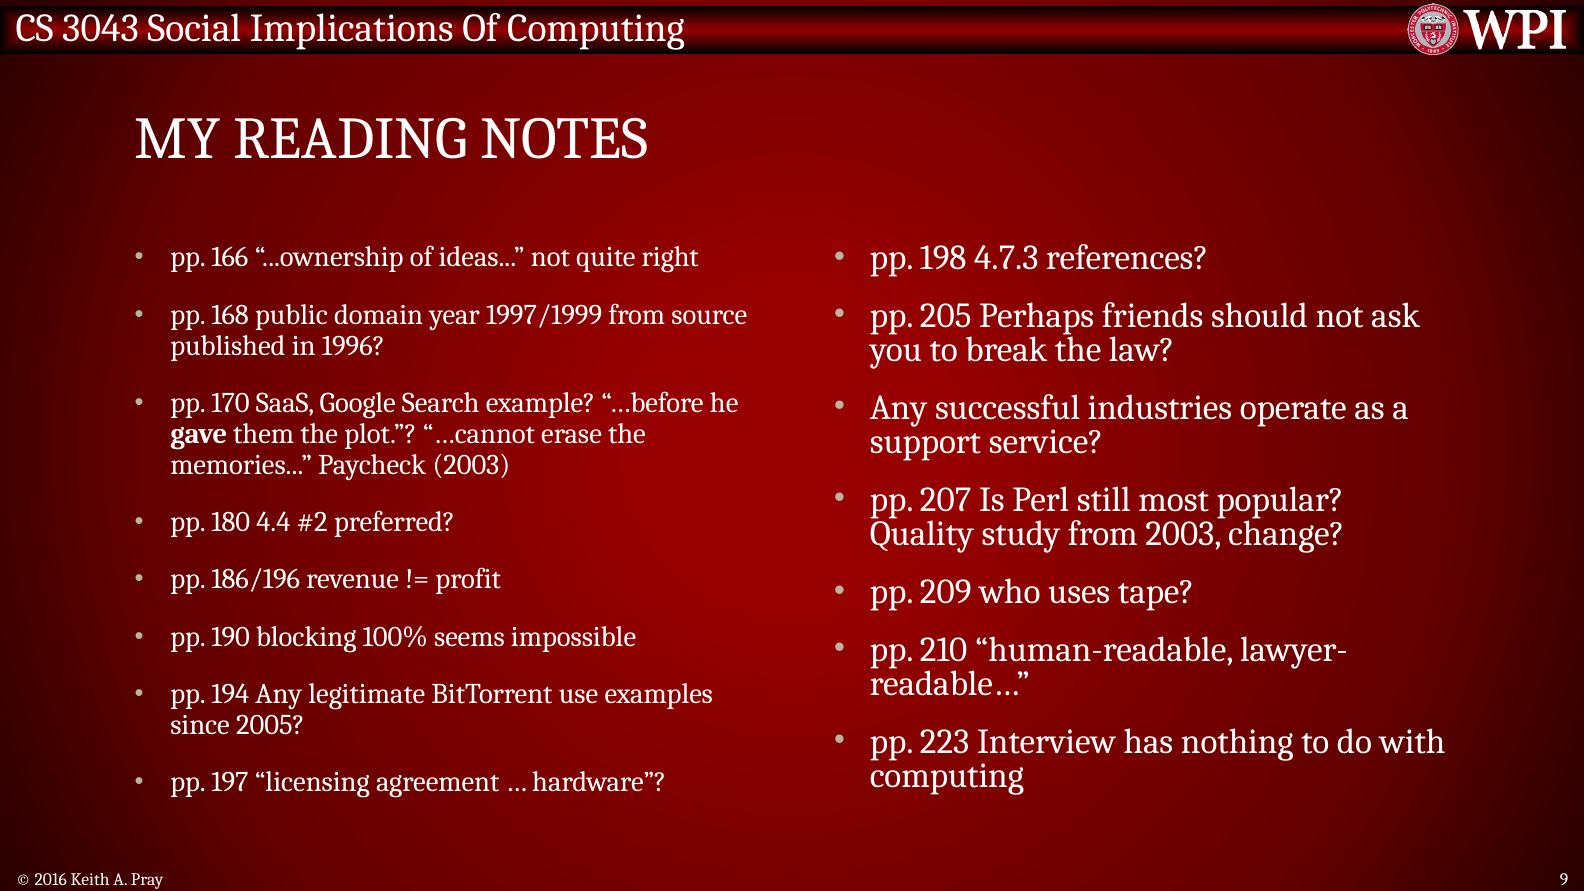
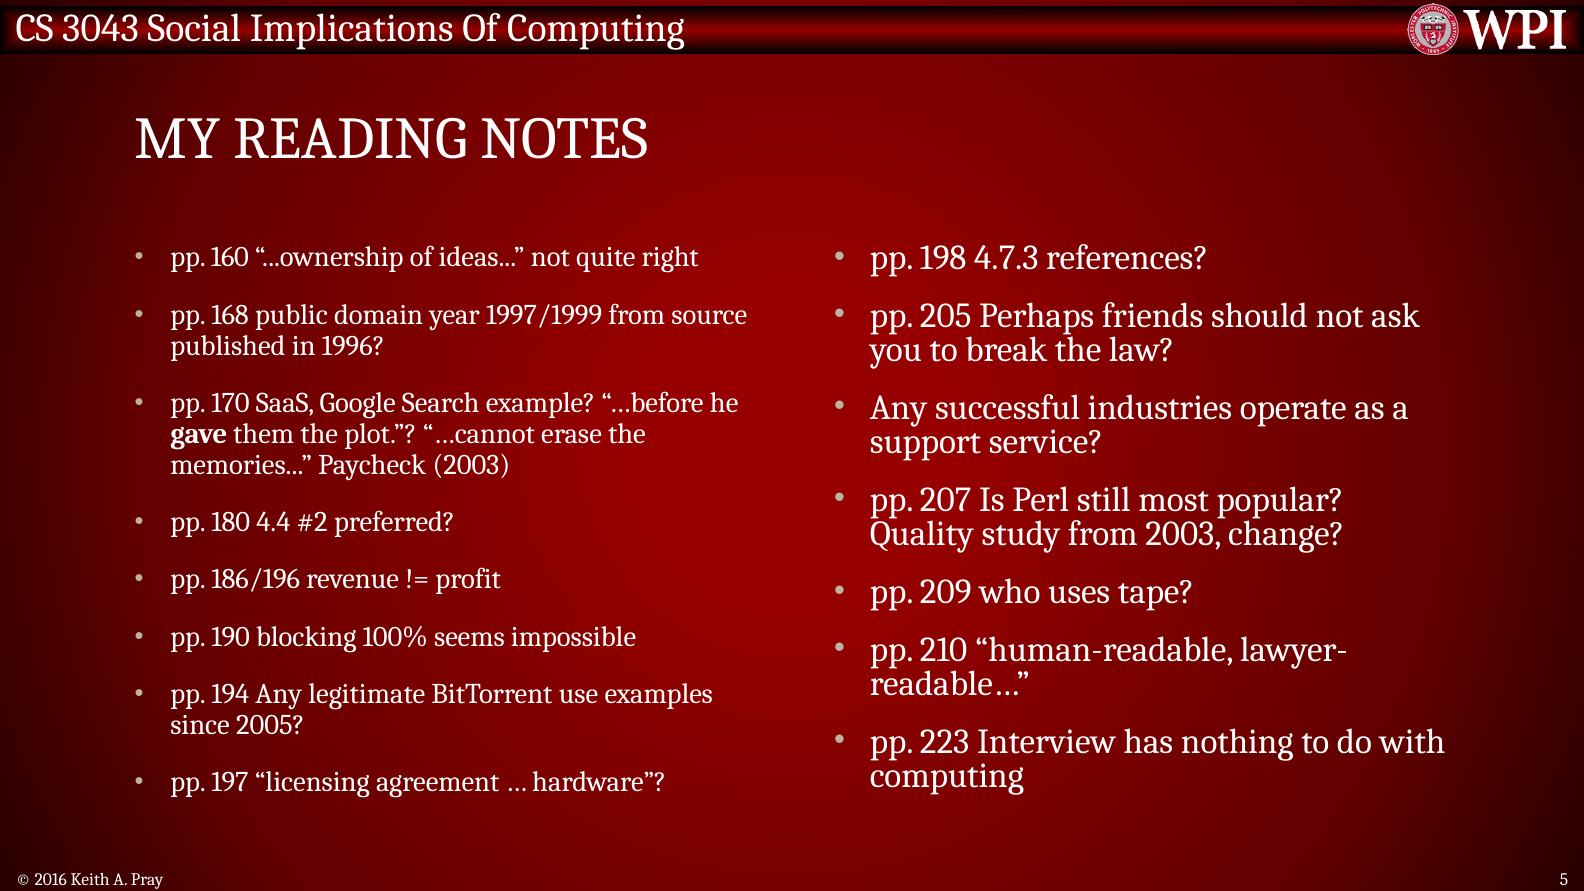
166: 166 -> 160
9: 9 -> 5
